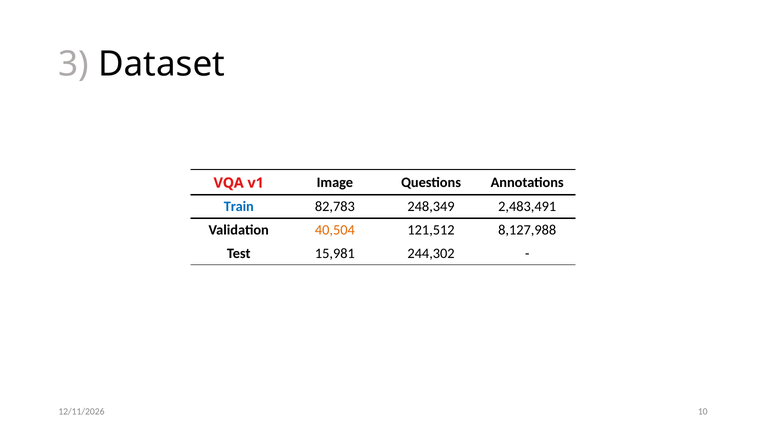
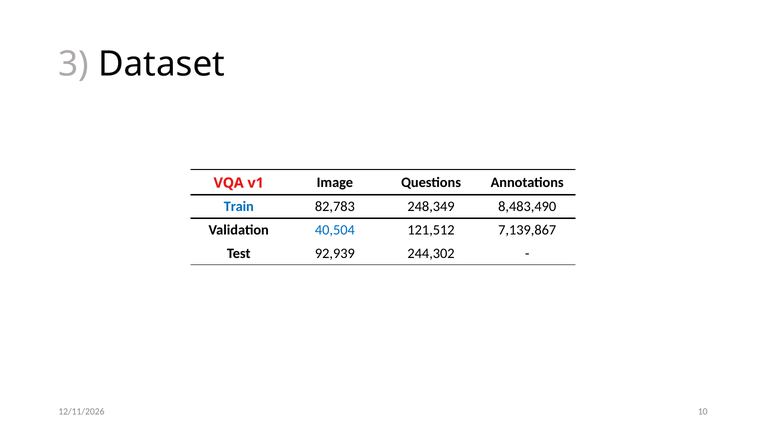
2,483,491: 2,483,491 -> 8,483,490
40,504 colour: orange -> blue
8,127,988: 8,127,988 -> 7,139,867
15,981: 15,981 -> 92,939
